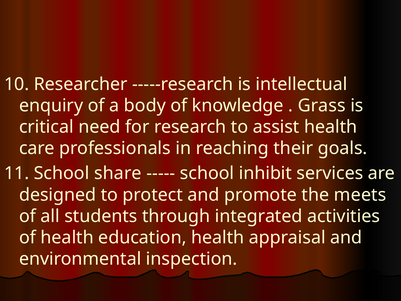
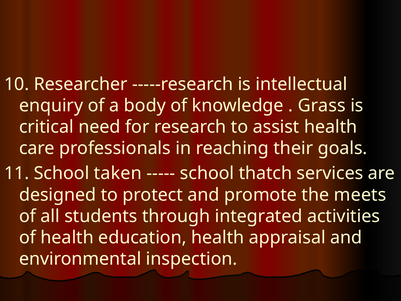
share: share -> taken
inhibit: inhibit -> thatch
